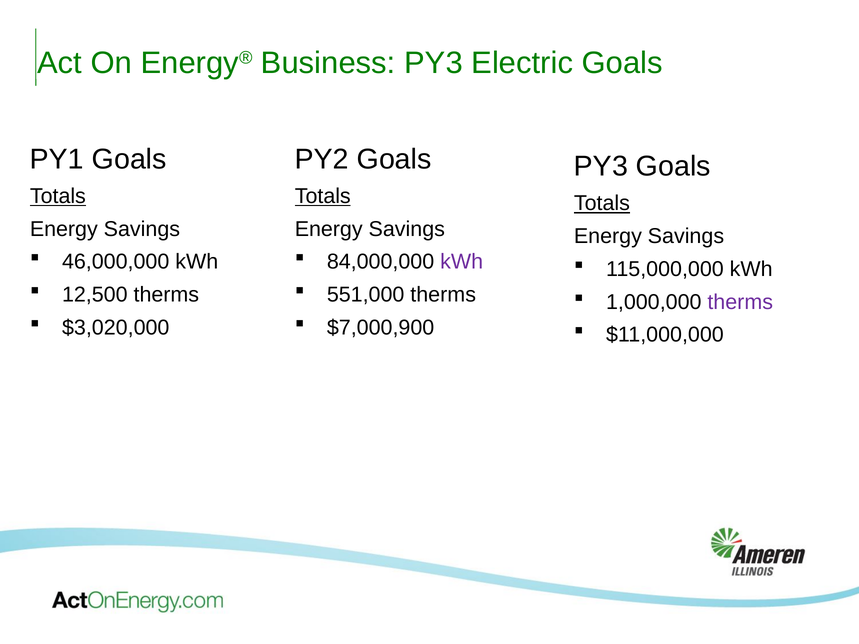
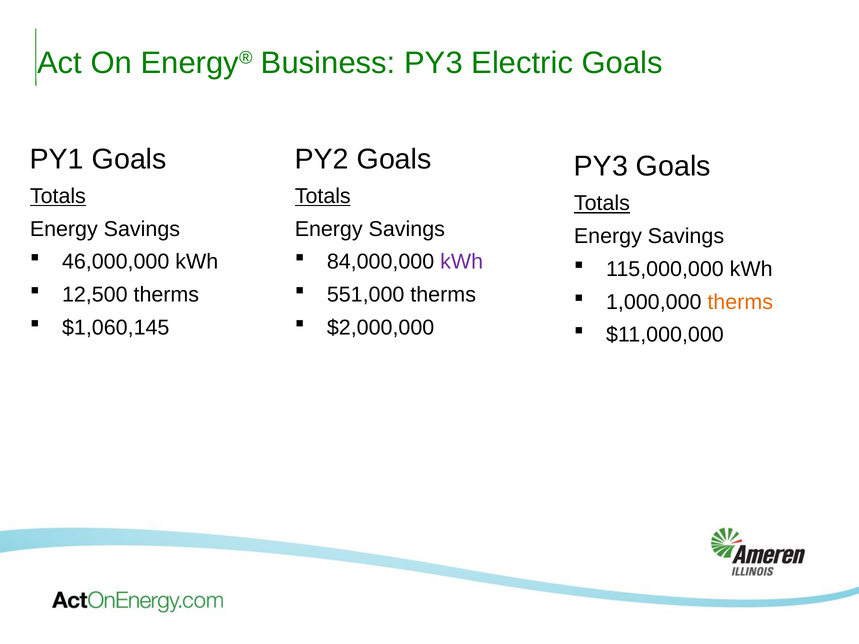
therms at (740, 302) colour: purple -> orange
$3,020,000: $3,020,000 -> $1,060,145
$7,000,900: $7,000,900 -> $2,000,000
